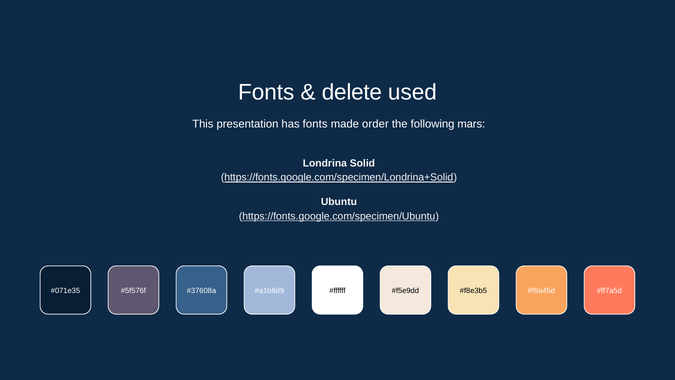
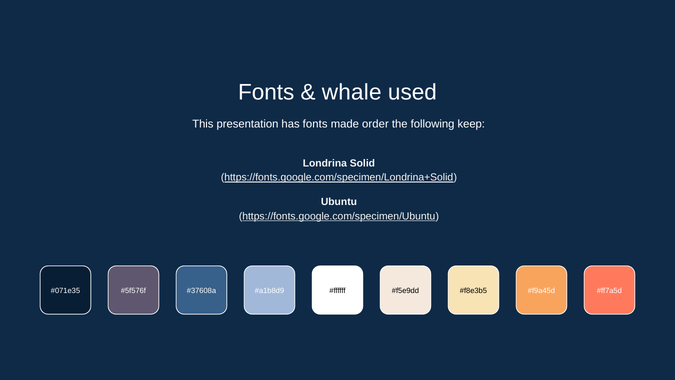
delete: delete -> whale
mars: mars -> keep
